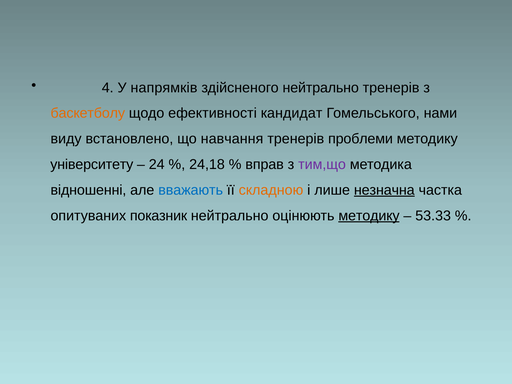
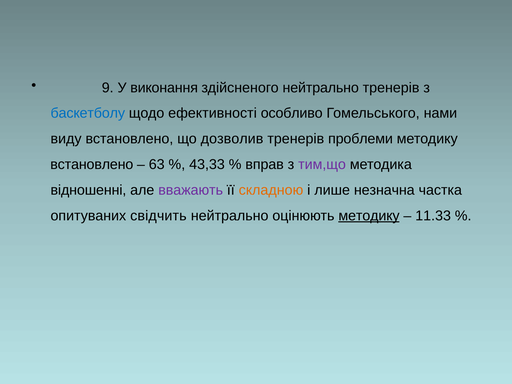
4: 4 -> 9
напрямків: напрямків -> виконання
баскетболу colour: orange -> blue
кандидат: кандидат -> особливо
навчання: навчання -> дозволив
університету at (92, 164): університету -> встановлено
24: 24 -> 63
24,18: 24,18 -> 43,33
вважають colour: blue -> purple
незначна underline: present -> none
показник: показник -> свідчить
53.33: 53.33 -> 11.33
